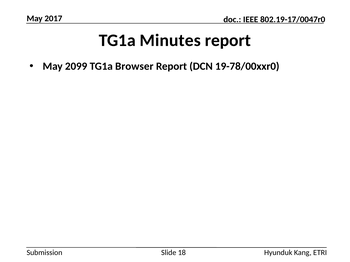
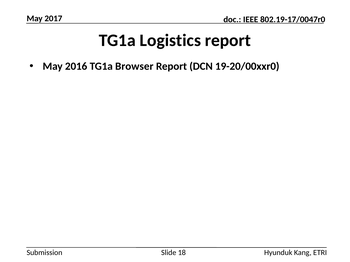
Minutes: Minutes -> Logistics
2099: 2099 -> 2016
19-78/00xxr0: 19-78/00xxr0 -> 19-20/00xxr0
